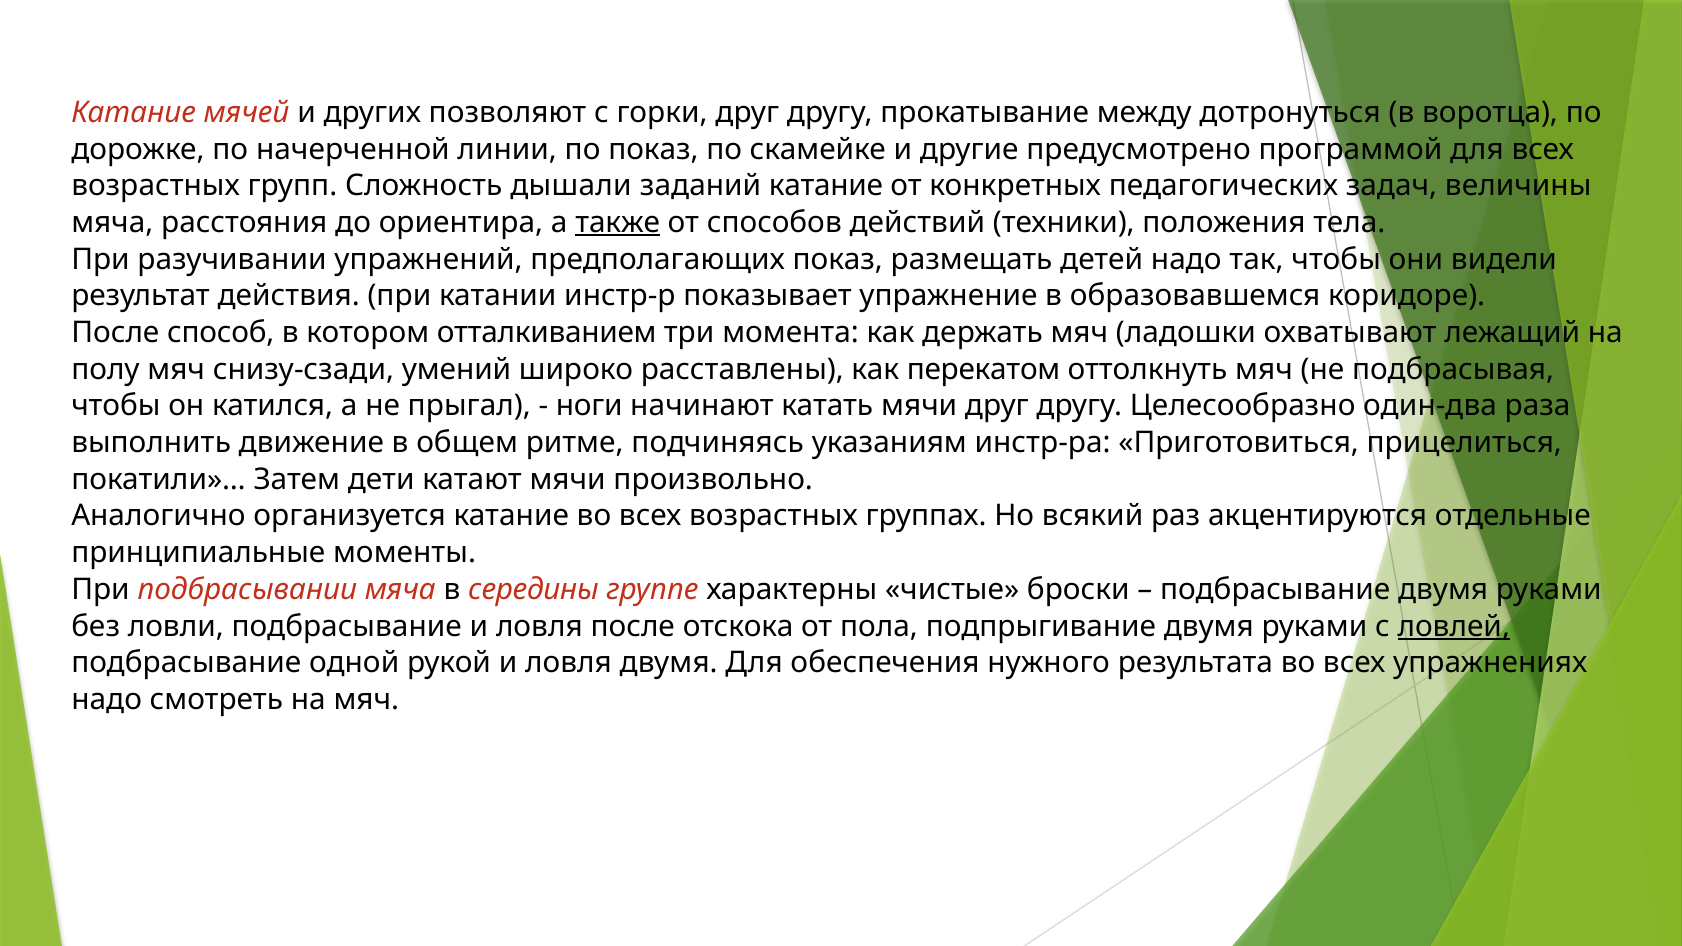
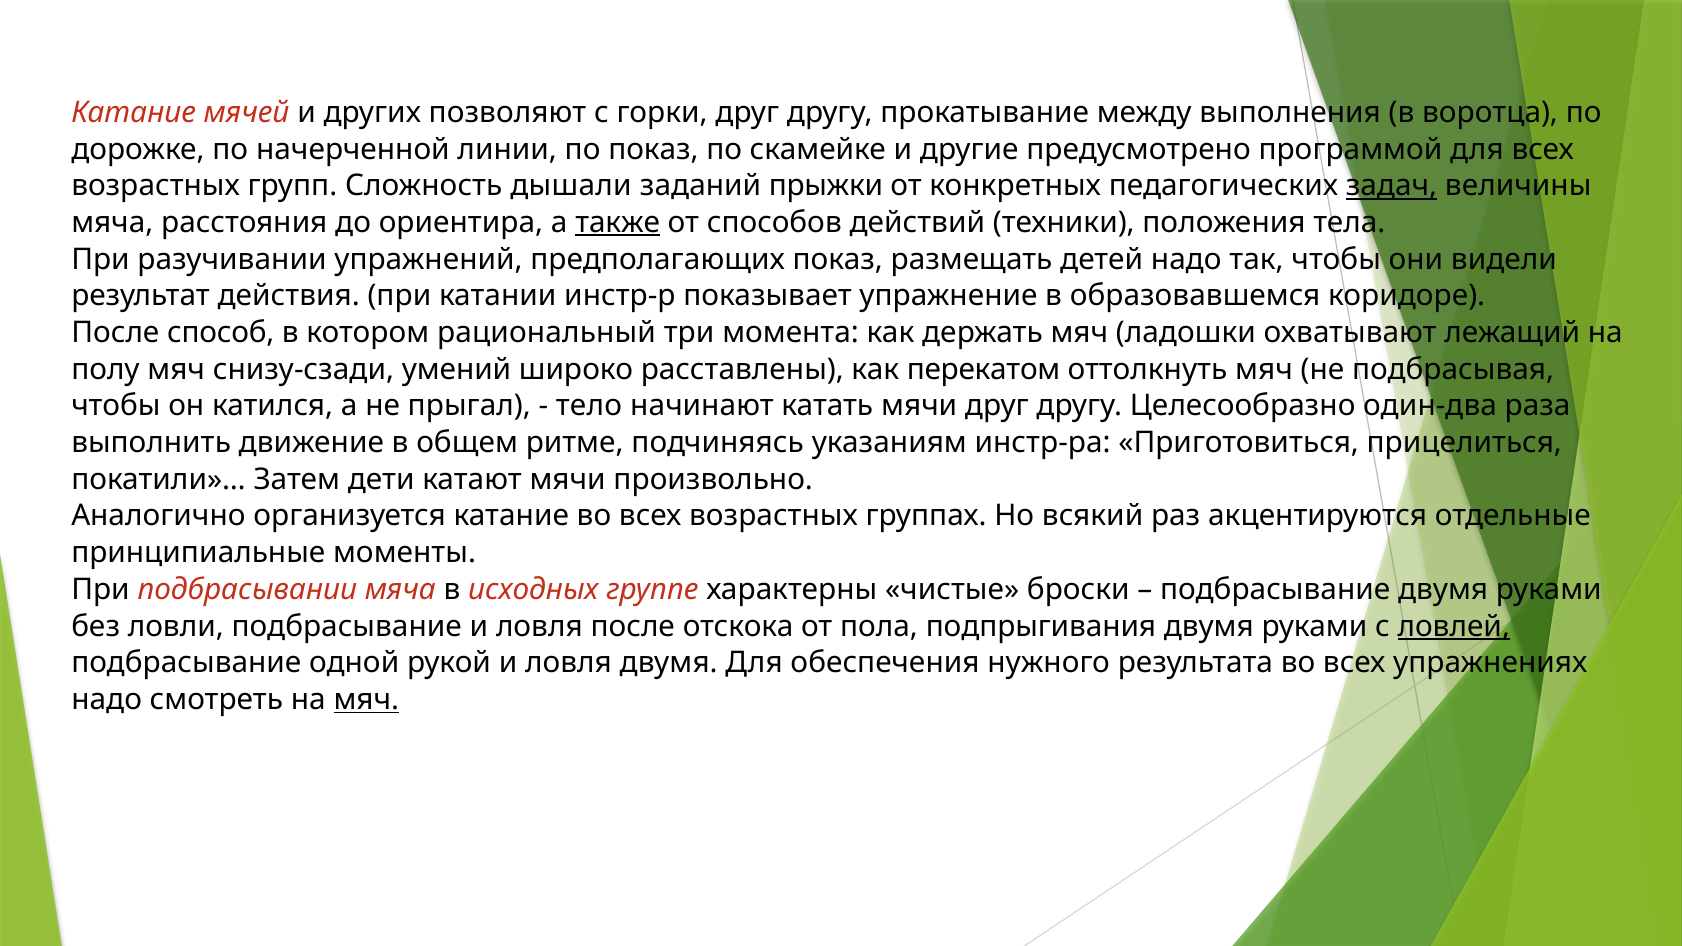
дотронуться: дотронуться -> выполнения
заданий катание: катание -> прыжки
задач underline: none -> present
отталкиванием: отталкиванием -> рациональный
ноги: ноги -> тело
середины: середины -> исходных
подпрыгивание: подпрыгивание -> подпрыгивания
мяч at (366, 700) underline: none -> present
